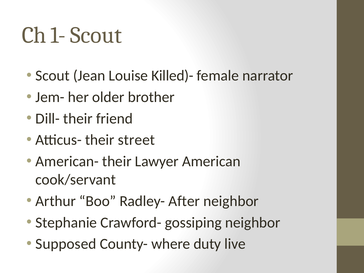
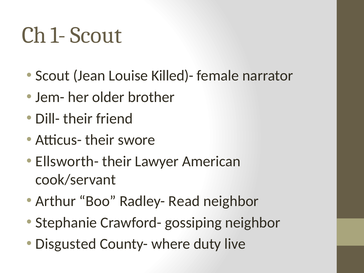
street: street -> swore
American-: American- -> Ellsworth-
After: After -> Read
Supposed: Supposed -> Disgusted
